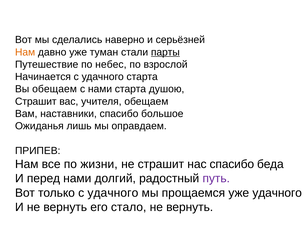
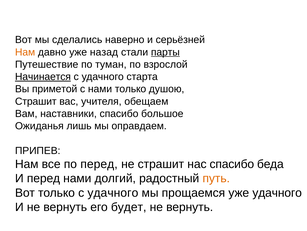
туман: туман -> назад
небес: небес -> туман
Начинается underline: none -> present
Вы обещаем: обещаем -> приметой
нами старта: старта -> только
по жизни: жизни -> перед
путь colour: purple -> orange
стало: стало -> будет
